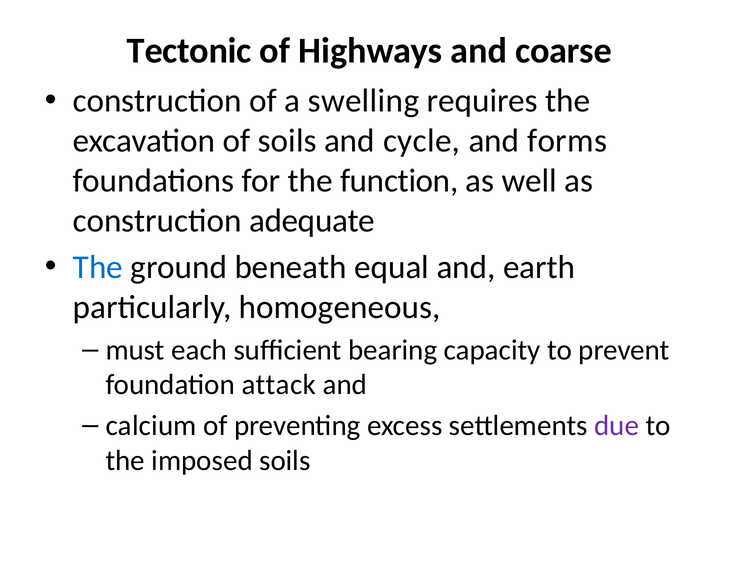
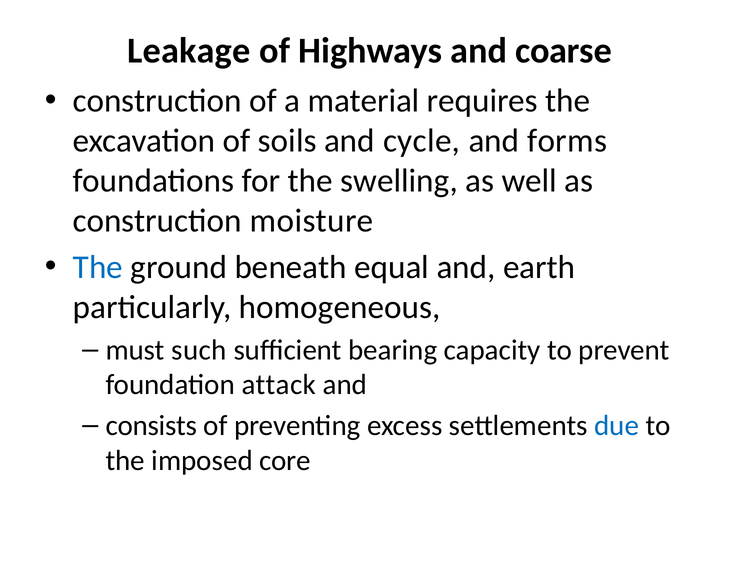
Tectonic: Tectonic -> Leakage
swelling: swelling -> material
function: function -> swelling
adequate: adequate -> moisture
each: each -> such
calcium: calcium -> consists
due colour: purple -> blue
imposed soils: soils -> core
